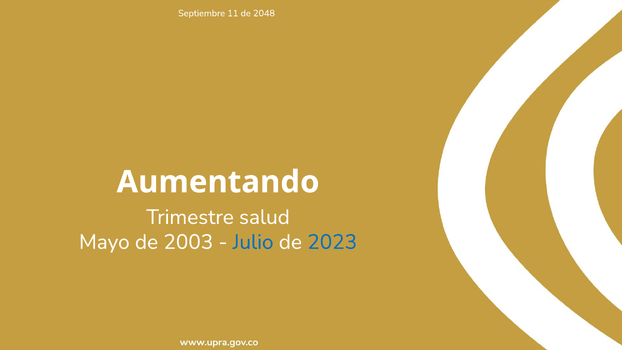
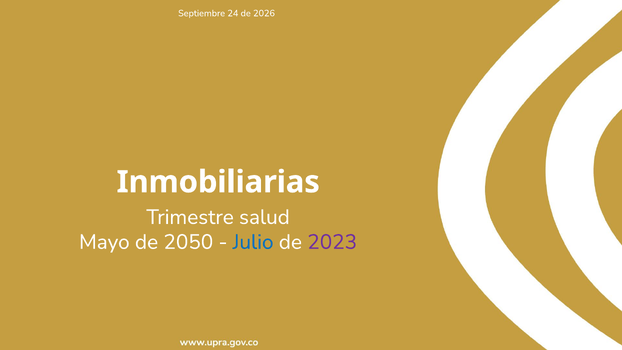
11: 11 -> 24
2048: 2048 -> 2026
Aumentando: Aumentando -> Inmobiliarias
2003: 2003 -> 2050
2023 colour: blue -> purple
